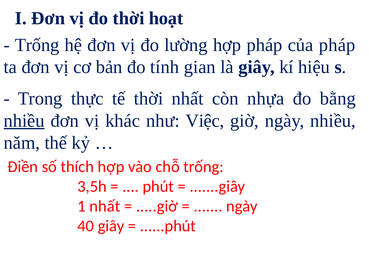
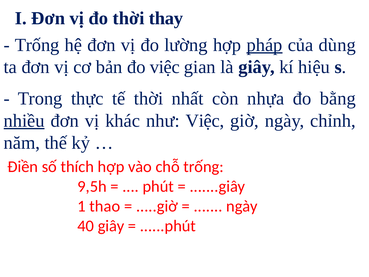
hoạt: hoạt -> thay
pháp at (264, 45) underline: none -> present
của pháp: pháp -> dùng
đo tính: tính -> việc
ngày nhiều: nhiều -> chỉnh
3,5h: 3,5h -> 9,5h
1 nhất: nhất -> thao
